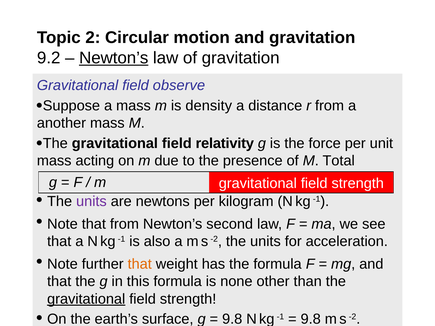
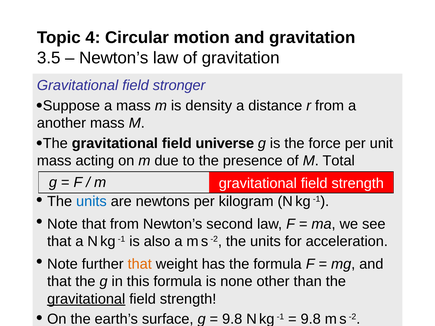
2: 2 -> 4
9.2: 9.2 -> 3.5
Newton’s at (114, 58) underline: present -> none
observe: observe -> stronger
relativity: relativity -> universe
units at (91, 202) colour: purple -> blue
